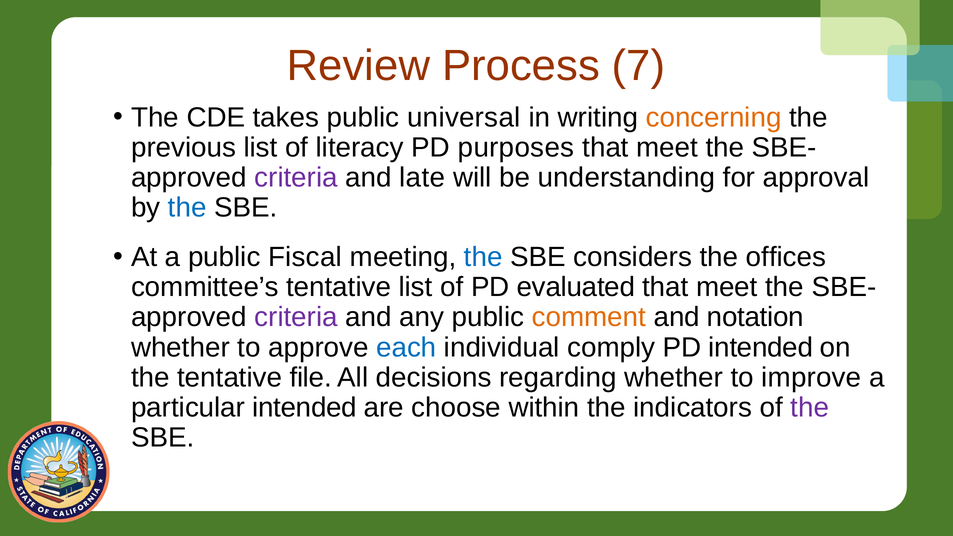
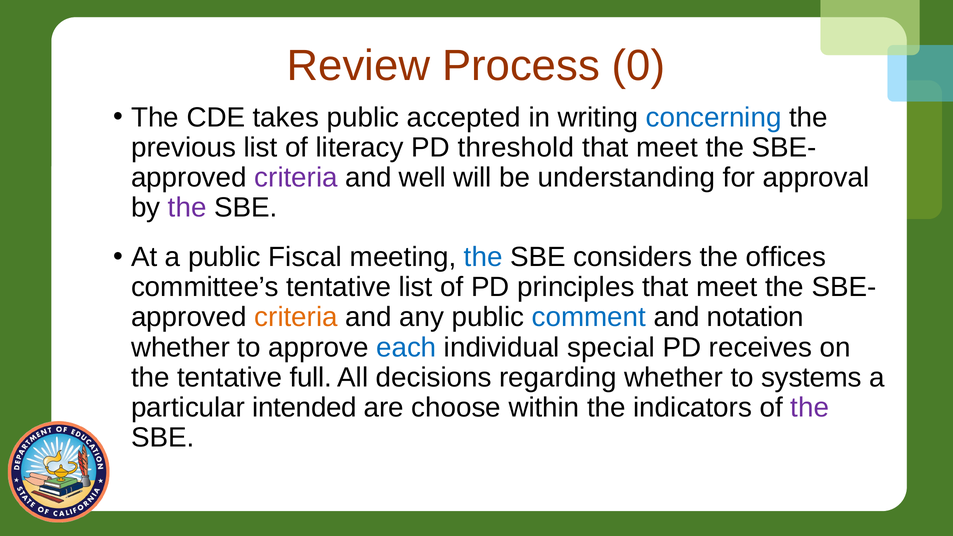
7: 7 -> 0
universal: universal -> accepted
concerning colour: orange -> blue
purposes: purposes -> threshold
late: late -> well
the at (187, 207) colour: blue -> purple
evaluated: evaluated -> principles
criteria at (296, 317) colour: purple -> orange
comment colour: orange -> blue
comply: comply -> special
PD intended: intended -> receives
file: file -> full
improve: improve -> systems
